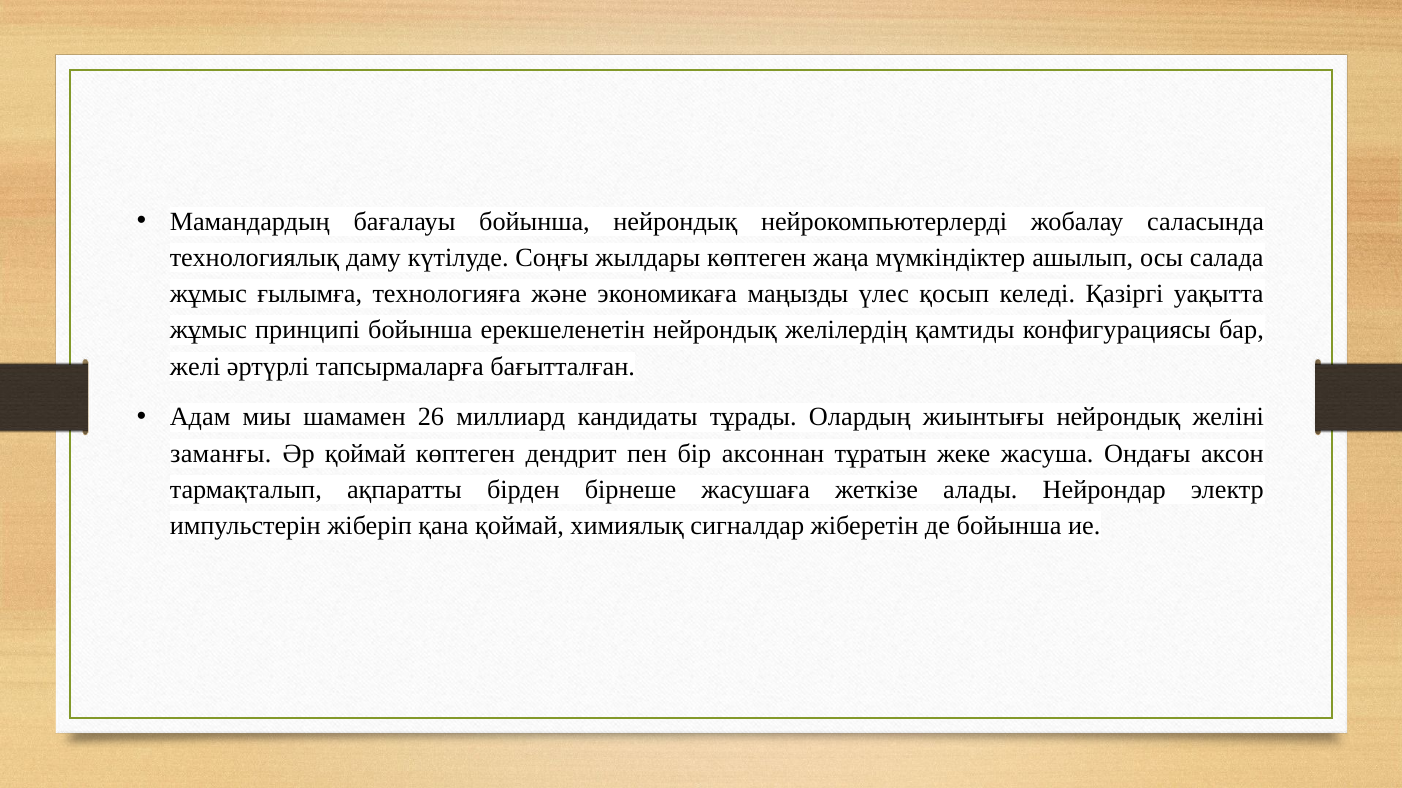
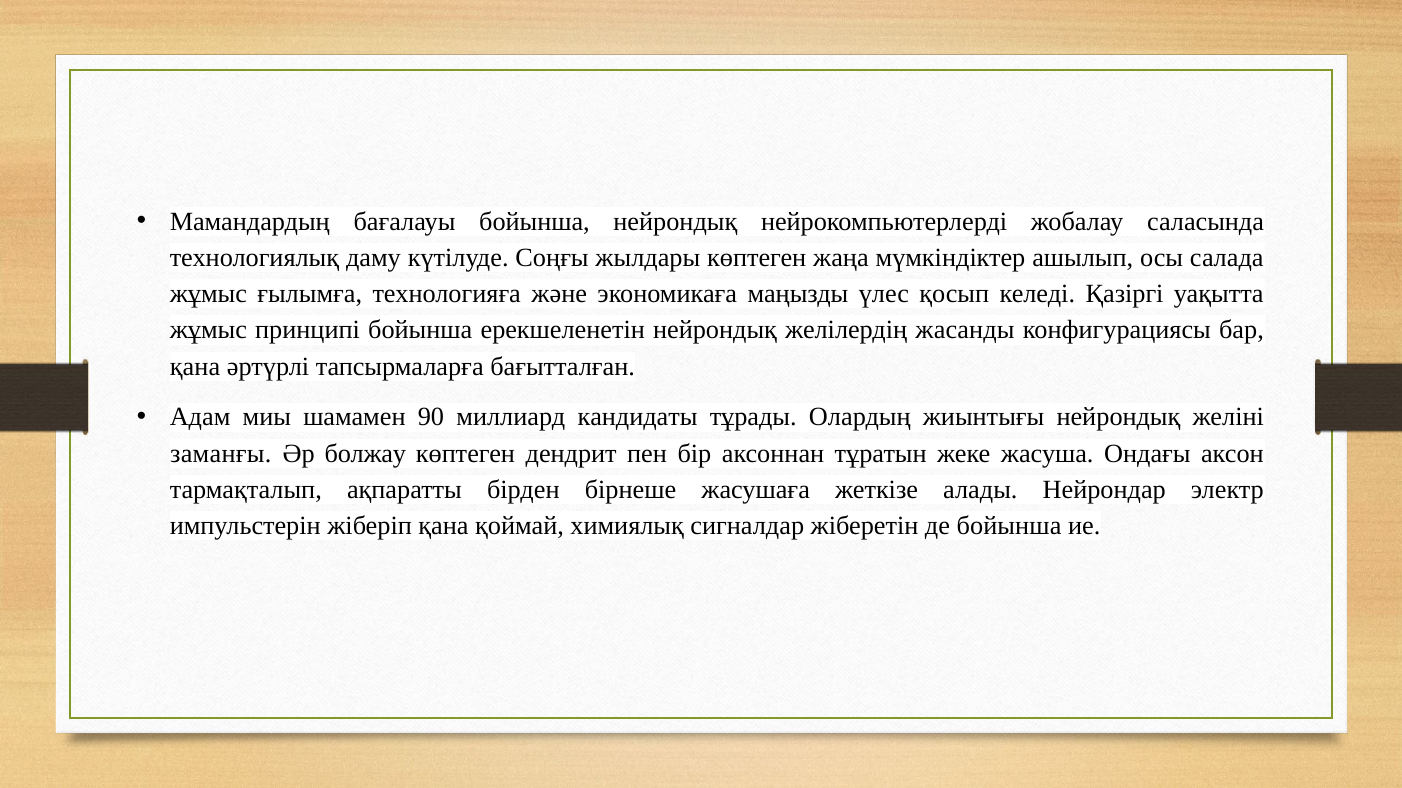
қамтиды: қамтиды -> жасанды
желі at (195, 367): желі -> қана
26: 26 -> 90
Әр қоймай: қоймай -> болжау
